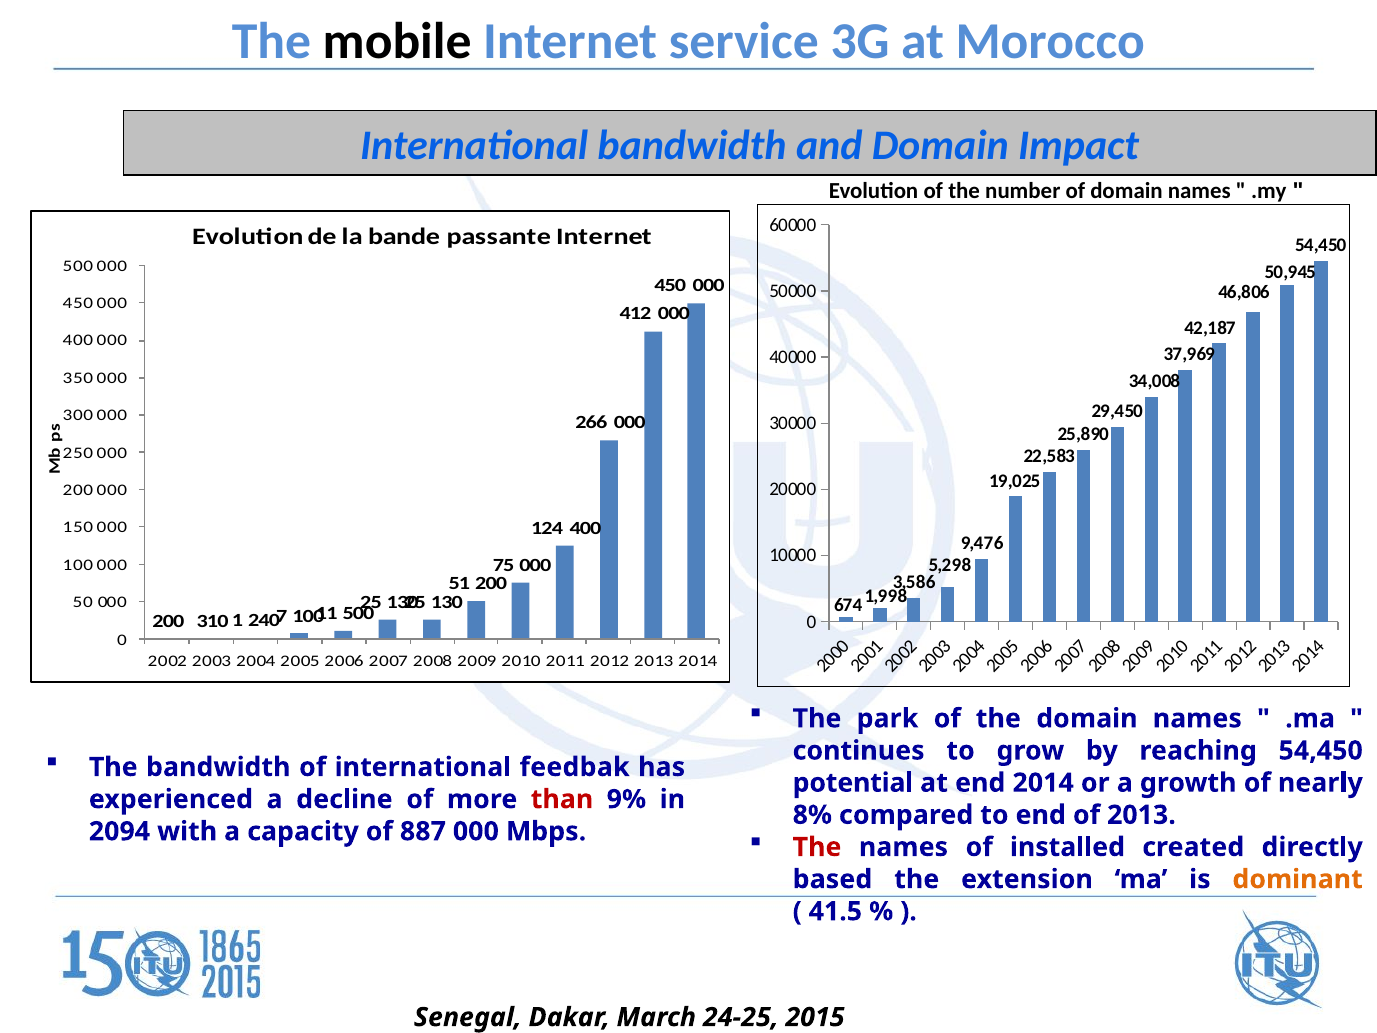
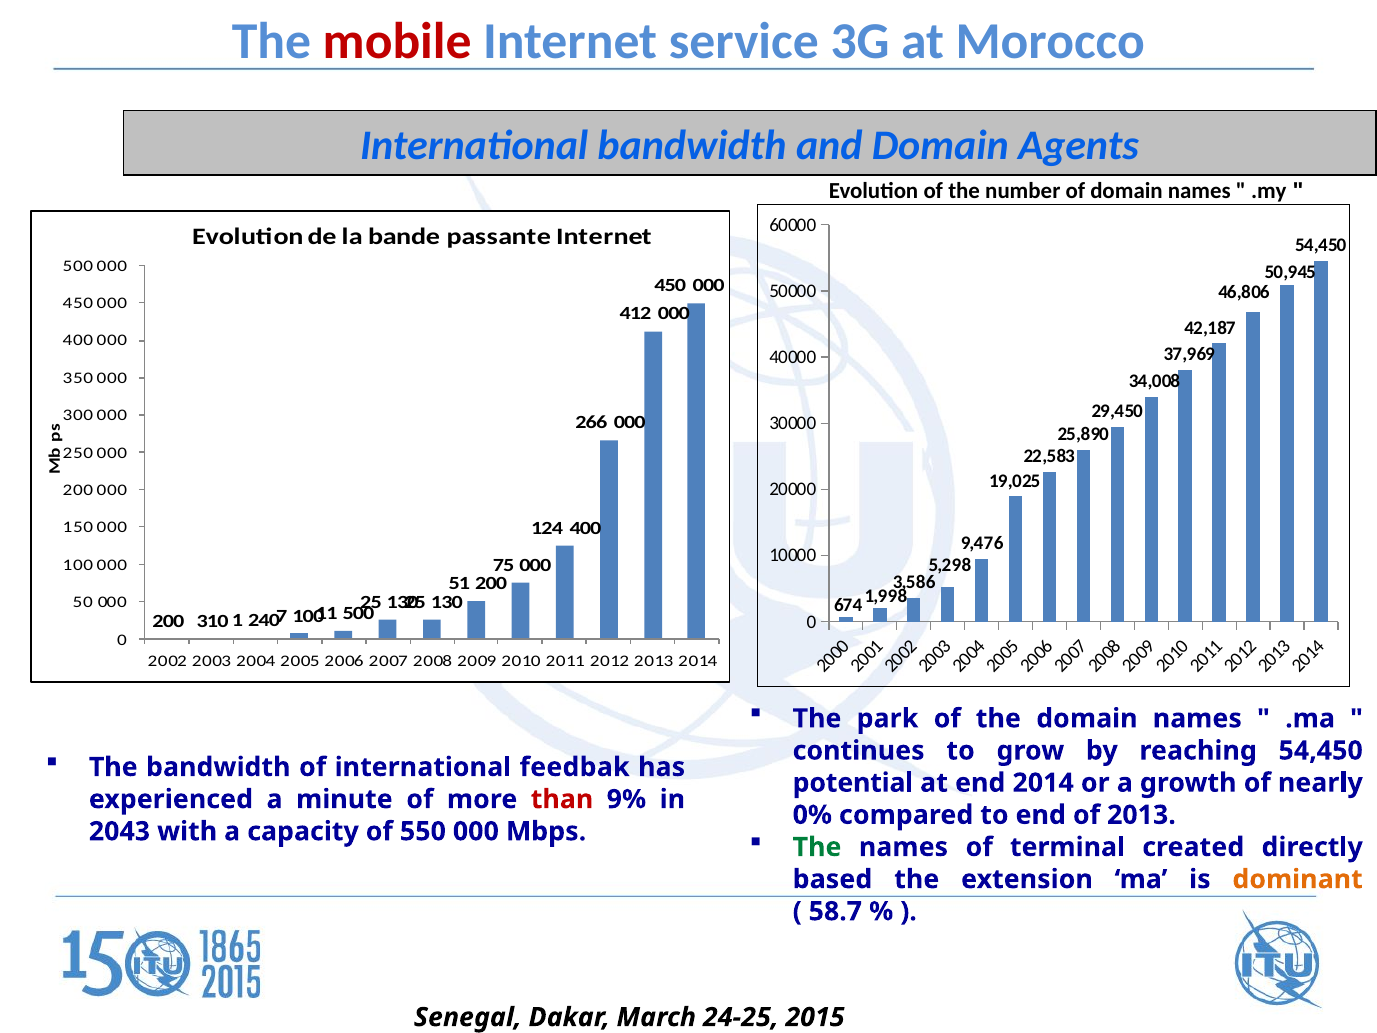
mobile colour: black -> red
Impact: Impact -> Agents
decline: decline -> minute
8%: 8% -> 0%
2094: 2094 -> 2043
887: 887 -> 550
The at (817, 847) colour: red -> green
installed: installed -> terminal
41.5: 41.5 -> 58.7
